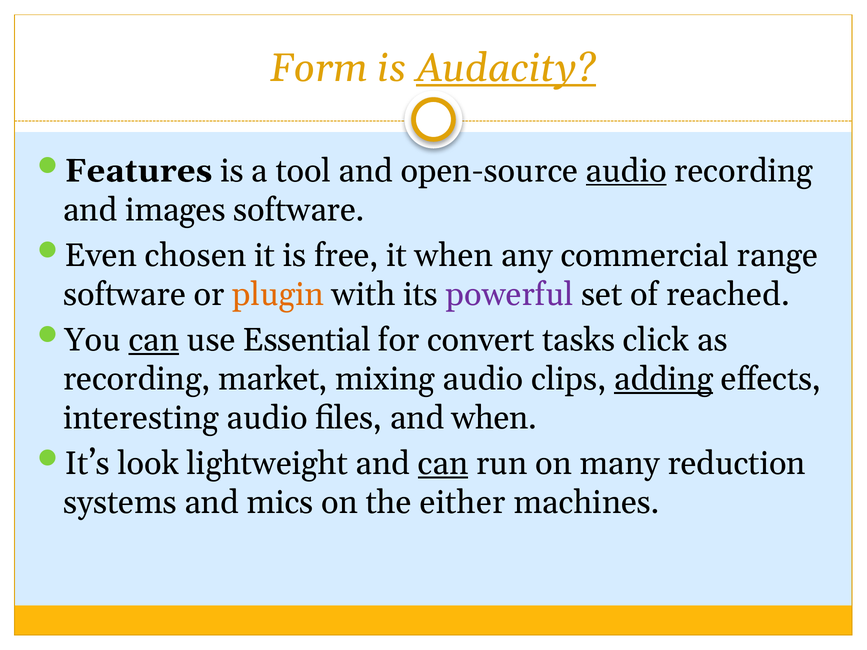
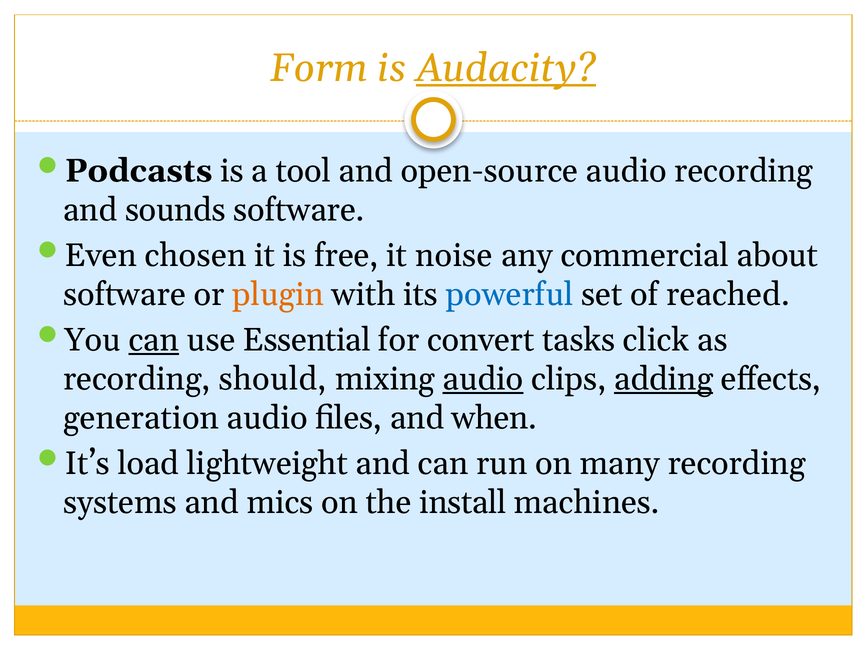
Features: Features -> Podcasts
audio at (626, 171) underline: present -> none
images: images -> sounds
it when: when -> noise
range: range -> about
powerful colour: purple -> blue
market: market -> should
audio at (483, 379) underline: none -> present
interesting: interesting -> generation
look: look -> load
can at (443, 464) underline: present -> none
many reduction: reduction -> recording
either: either -> install
